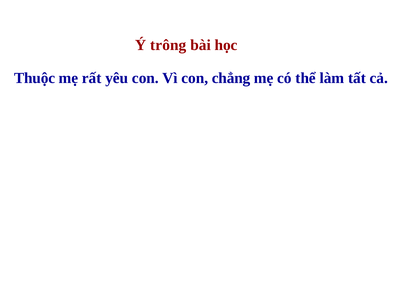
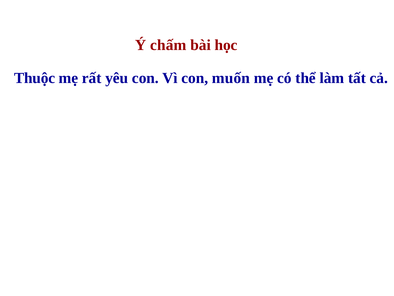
trông: trông -> chấm
chẳng: chẳng -> muốn
